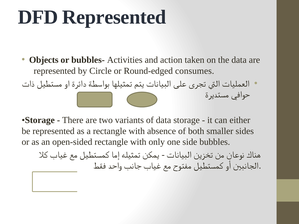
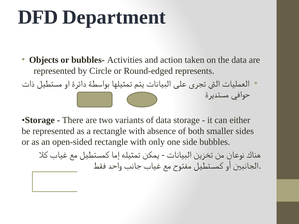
DFD Represented: Represented -> Department
consumes: consumes -> represents
